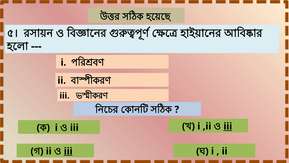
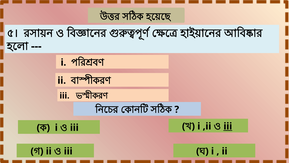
iii at (68, 151) underline: present -> none
